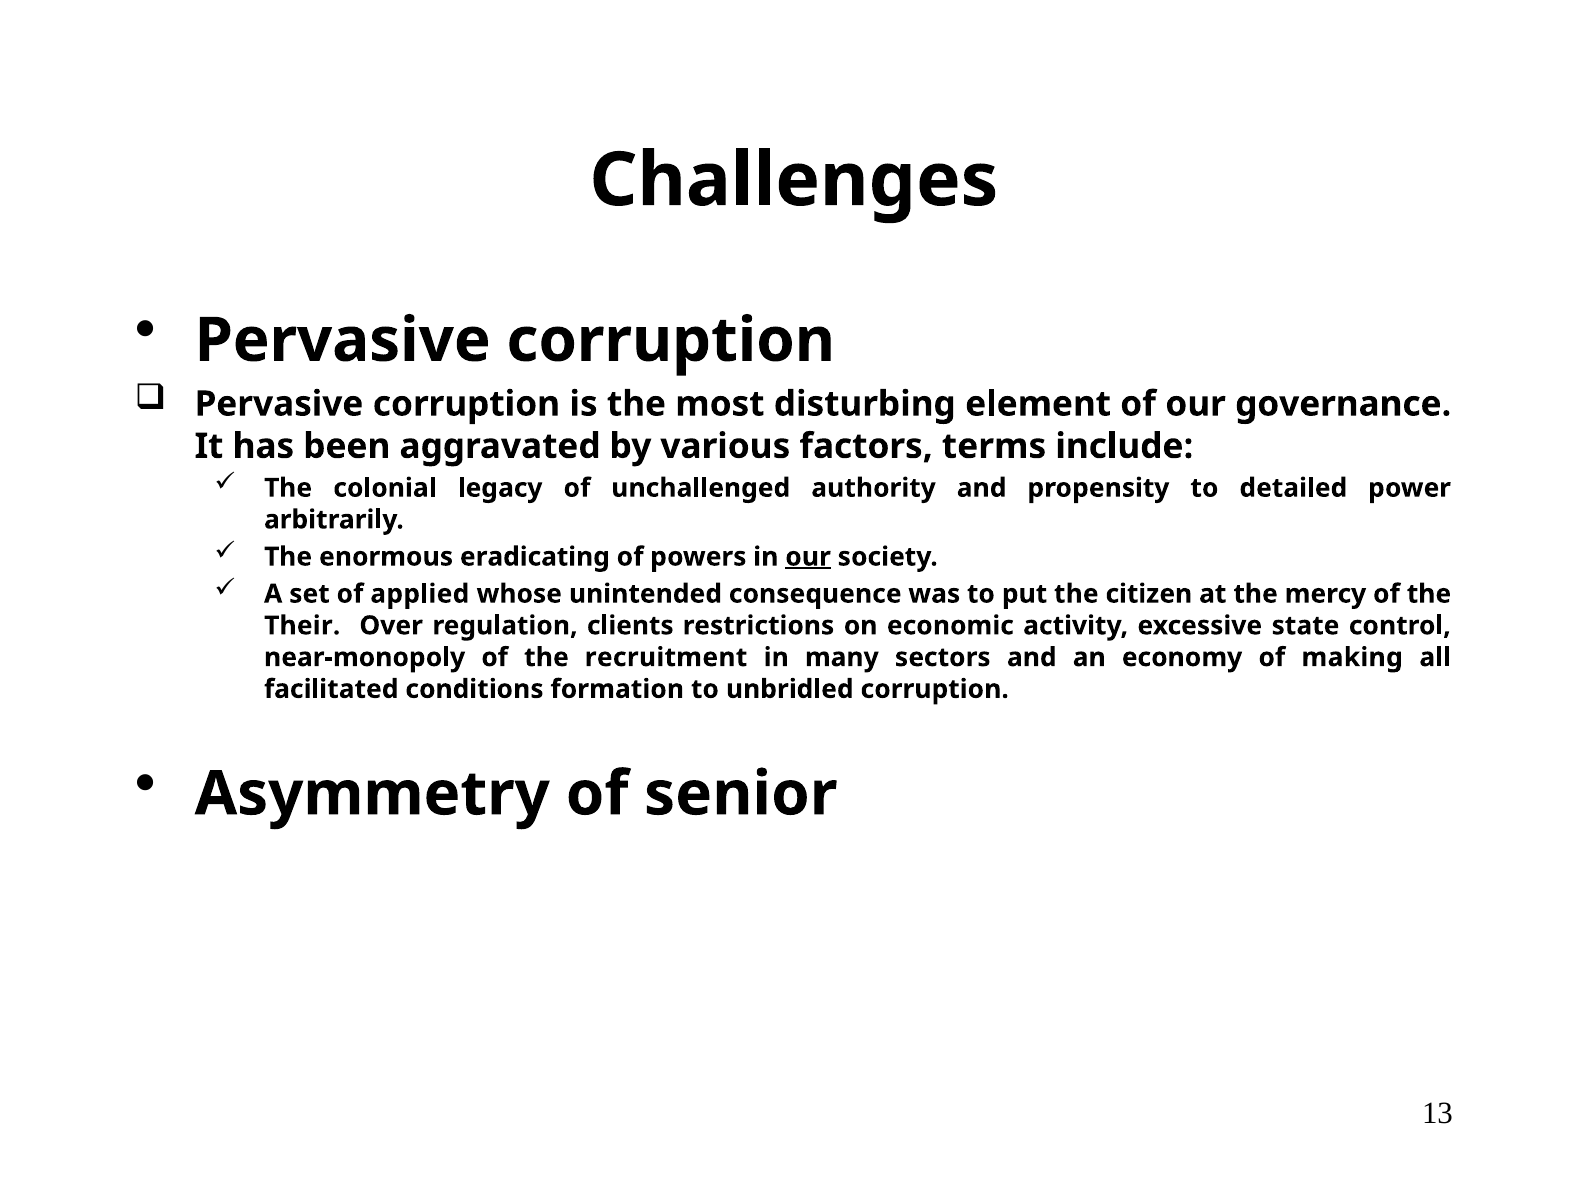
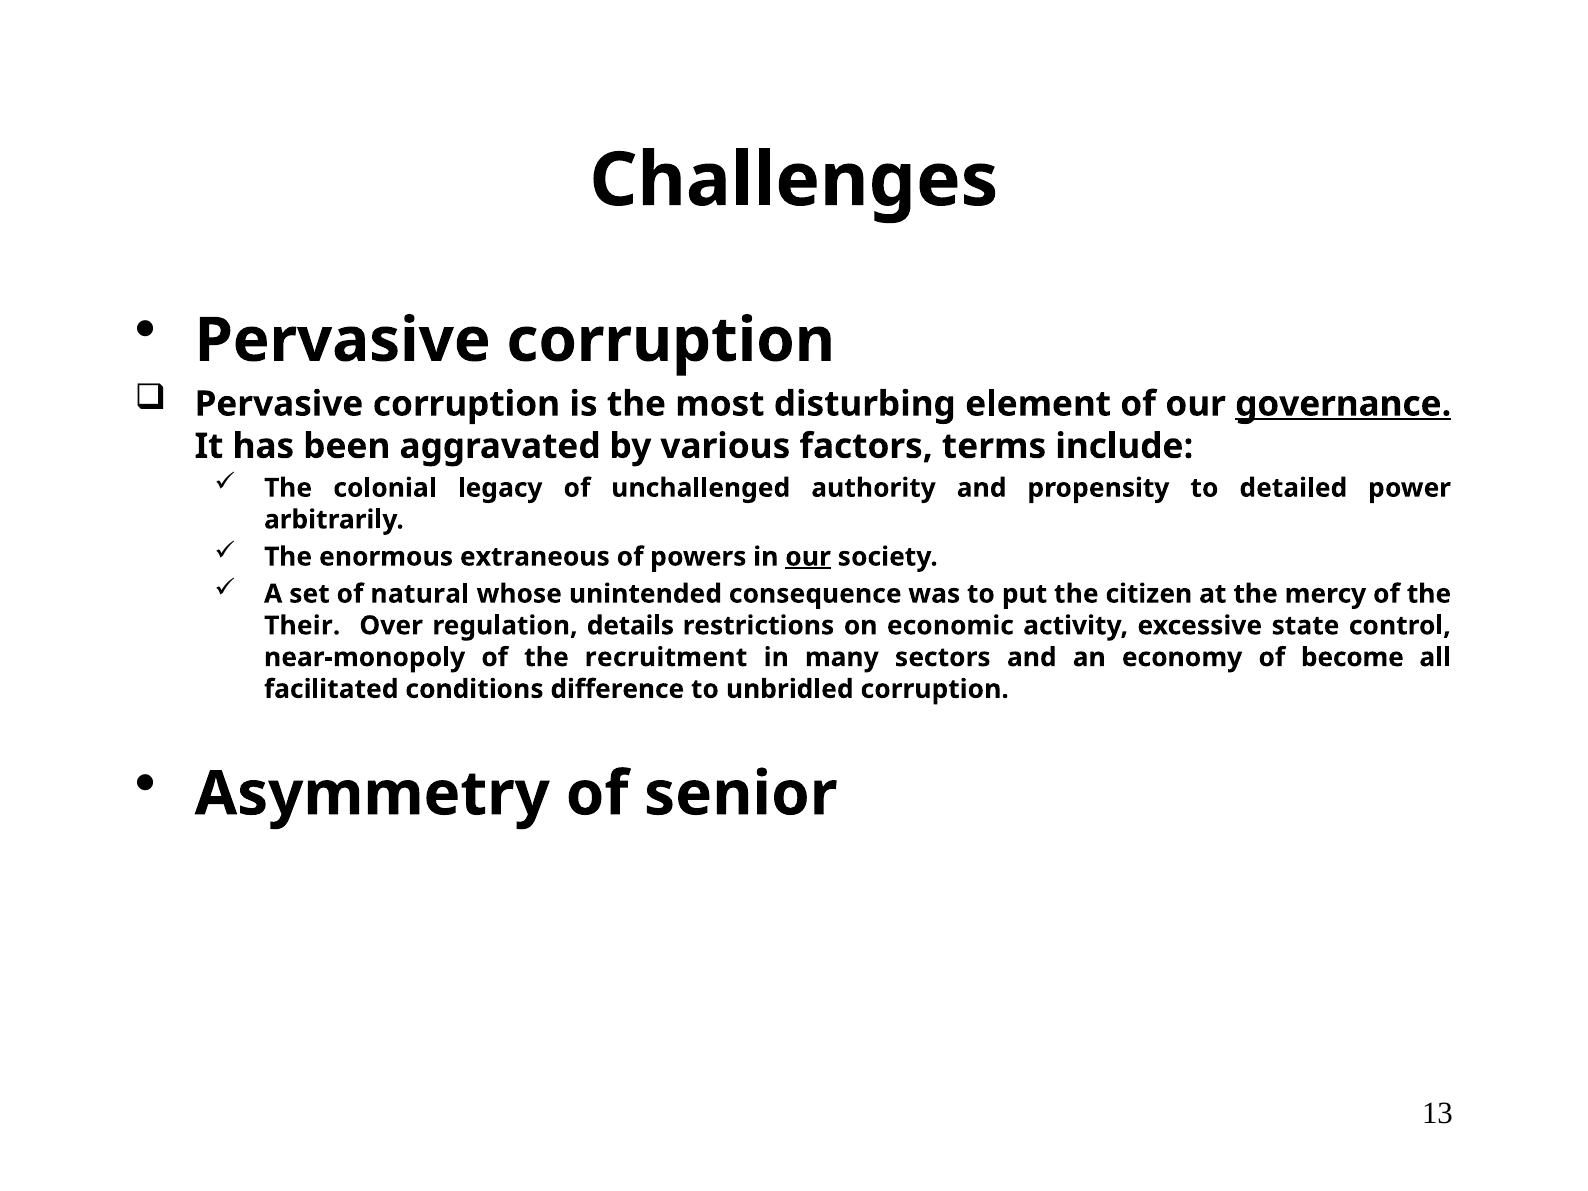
governance underline: none -> present
eradicating: eradicating -> extraneous
applied: applied -> natural
clients: clients -> details
making: making -> become
formation: formation -> difference
